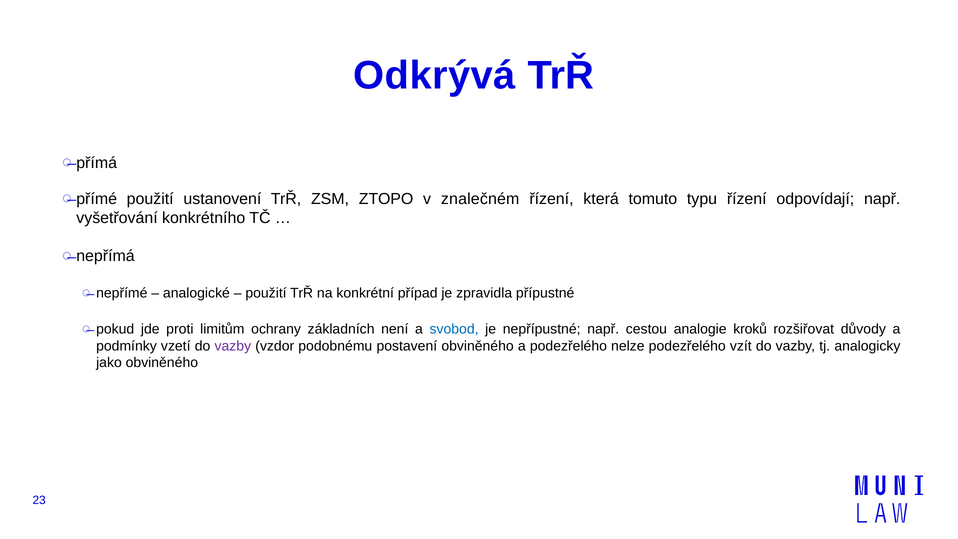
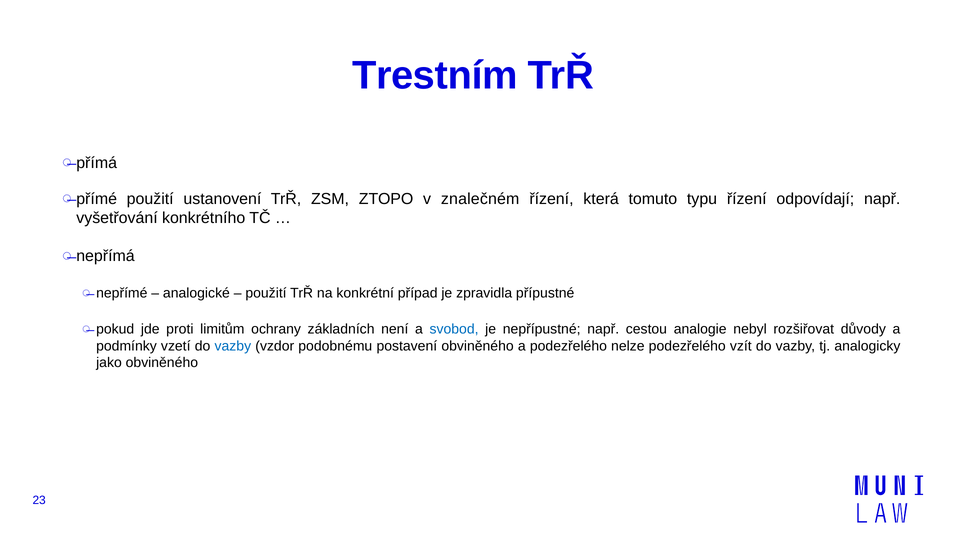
Odkrývá: Odkrývá -> Trestním
kroků: kroků -> nebyl
vazby at (233, 346) colour: purple -> blue
